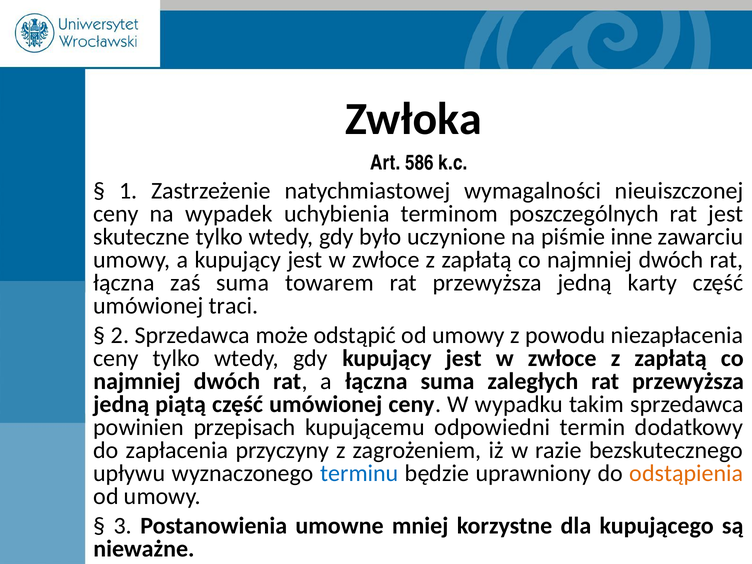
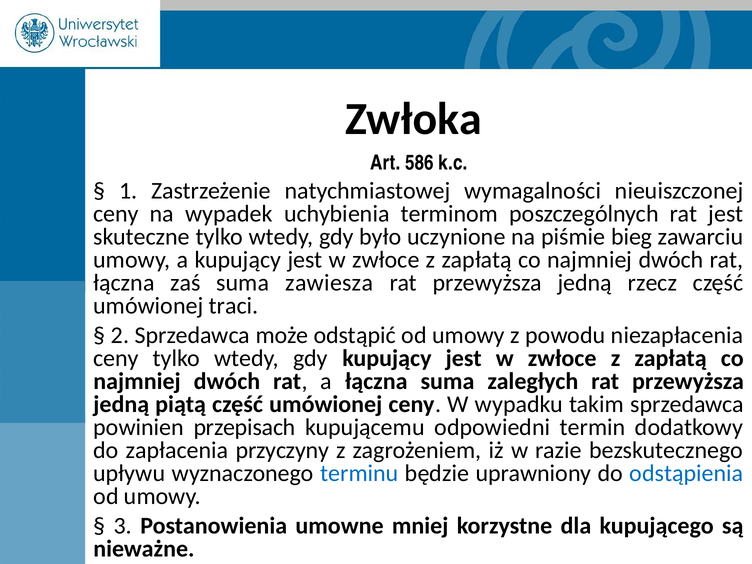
inne: inne -> bieg
towarem: towarem -> zawiesza
karty: karty -> rzecz
odstąpienia colour: orange -> blue
